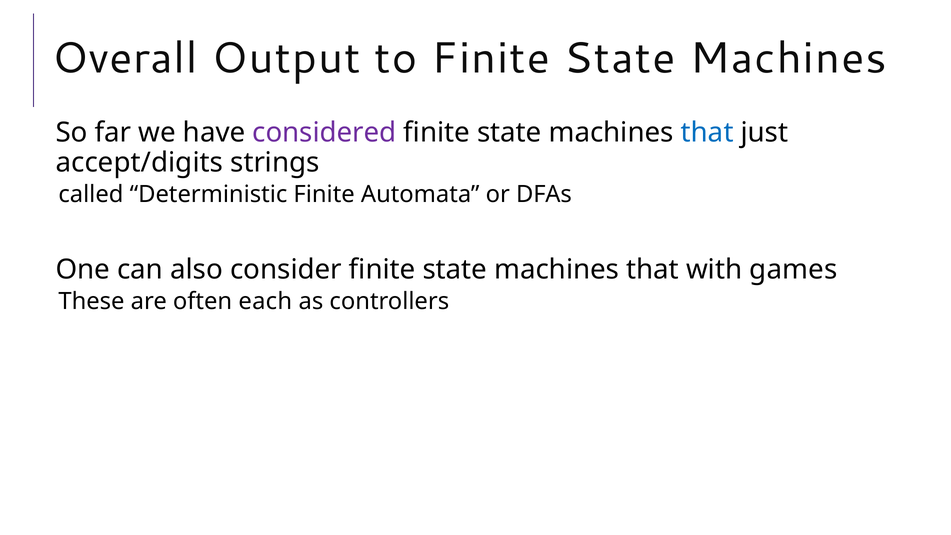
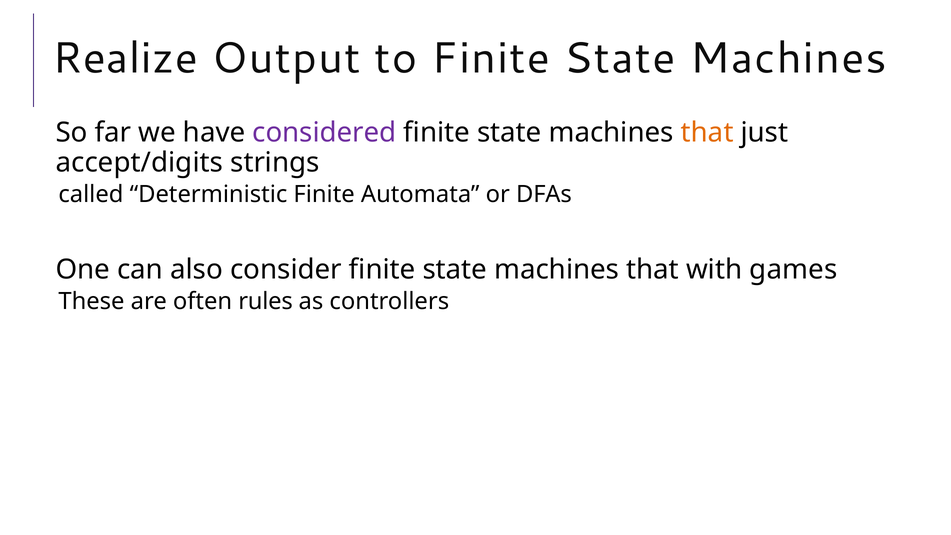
Overall: Overall -> Realize
that at (707, 133) colour: blue -> orange
each: each -> rules
